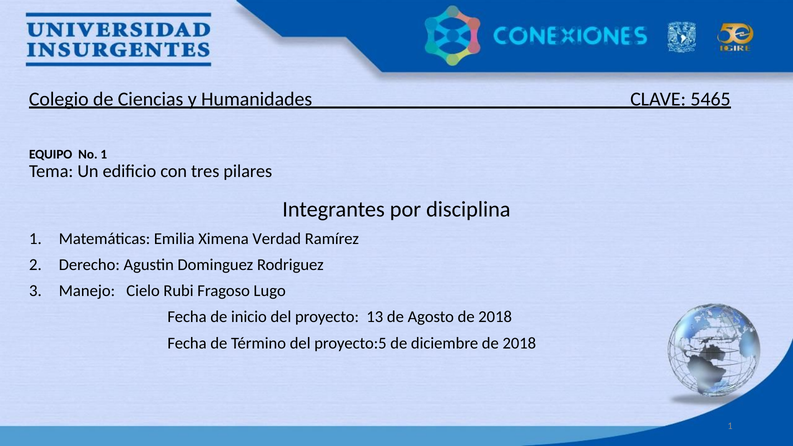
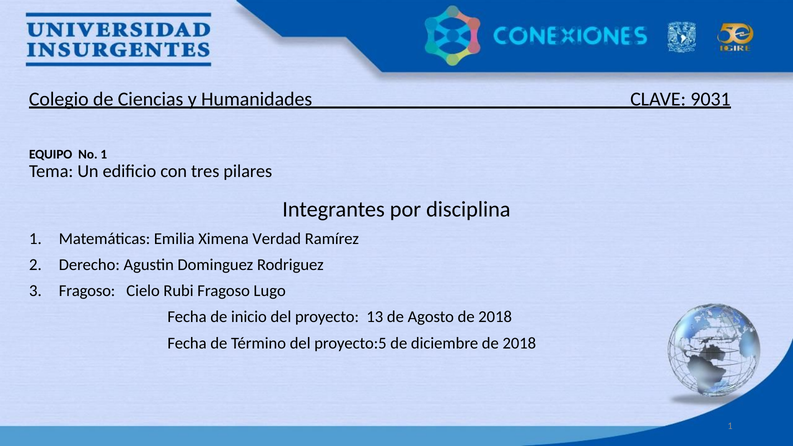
5465: 5465 -> 9031
Manejo at (87, 291): Manejo -> Fragoso
